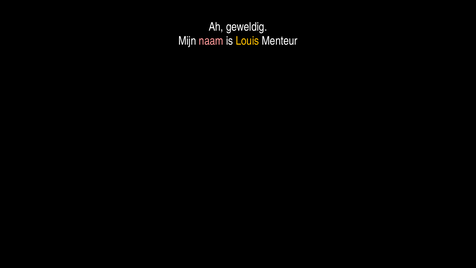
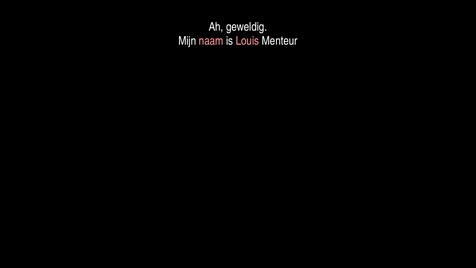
Louis colour: yellow -> pink
